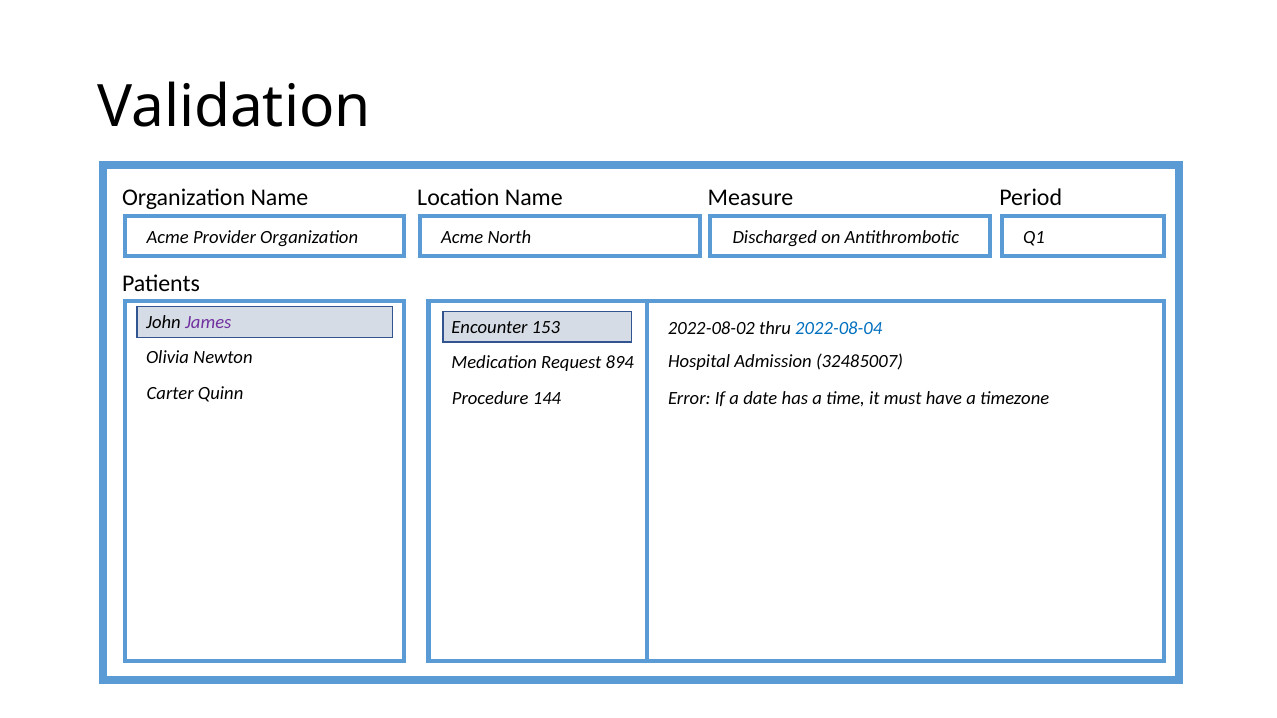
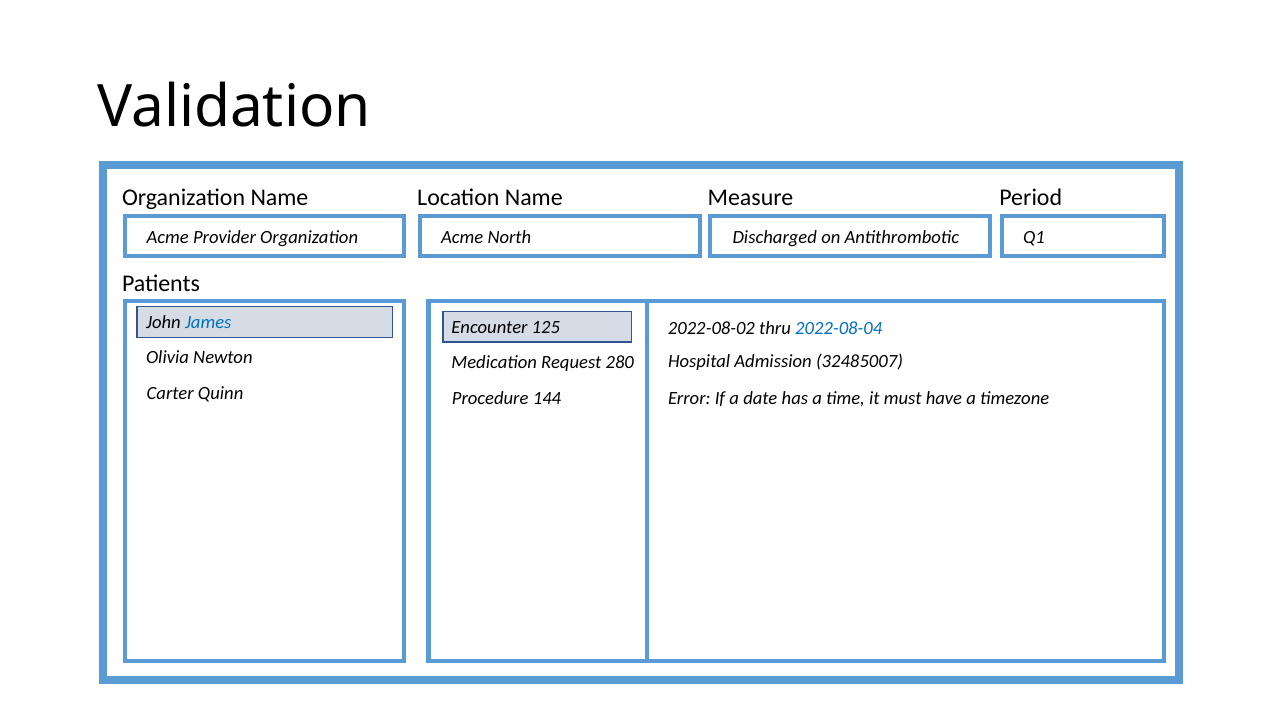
James colour: purple -> blue
153: 153 -> 125
894: 894 -> 280
